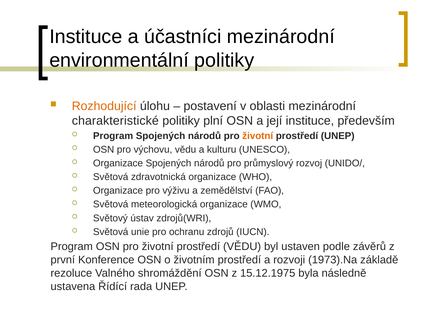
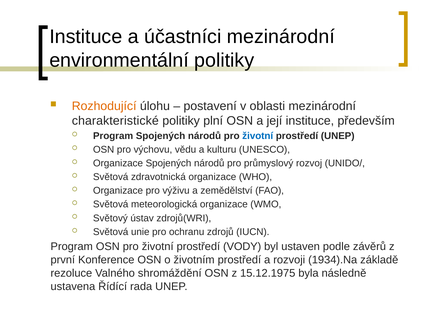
životní at (258, 136) colour: orange -> blue
prostředí VĚDU: VĚDU -> VODY
1973).Na: 1973).Na -> 1934).Na
